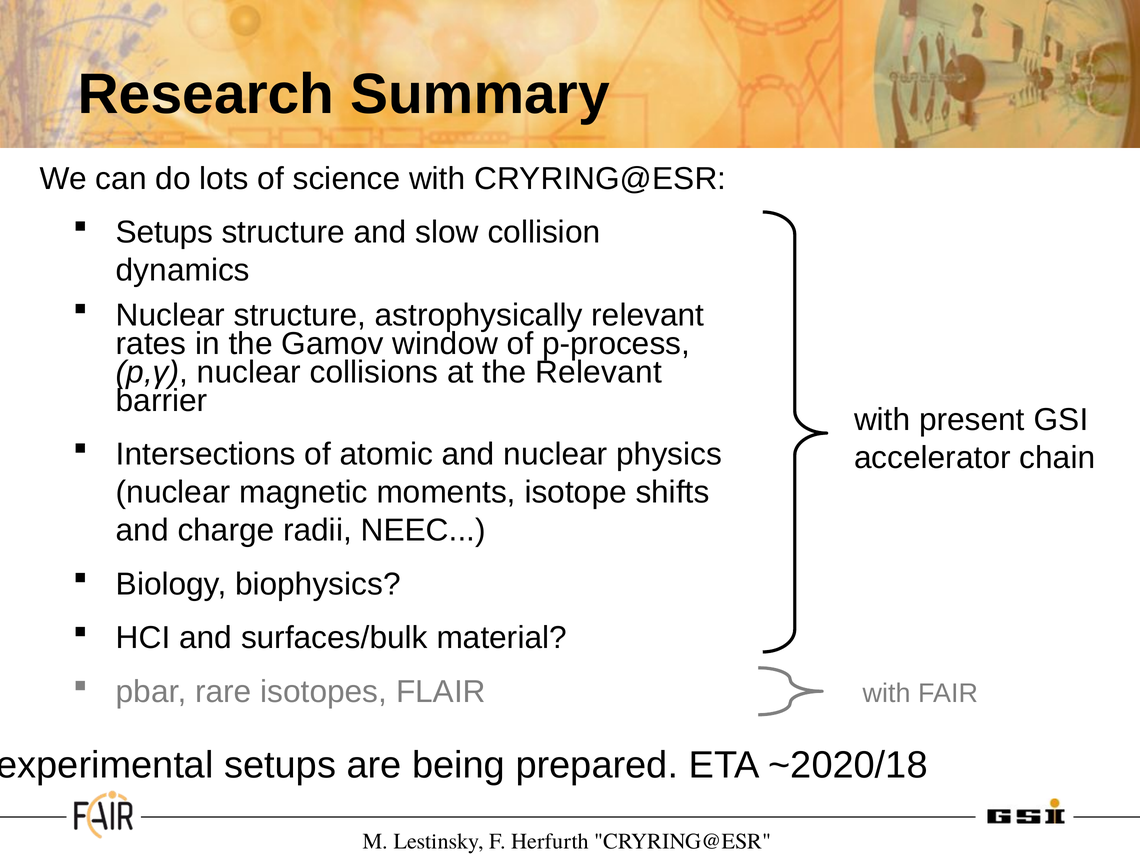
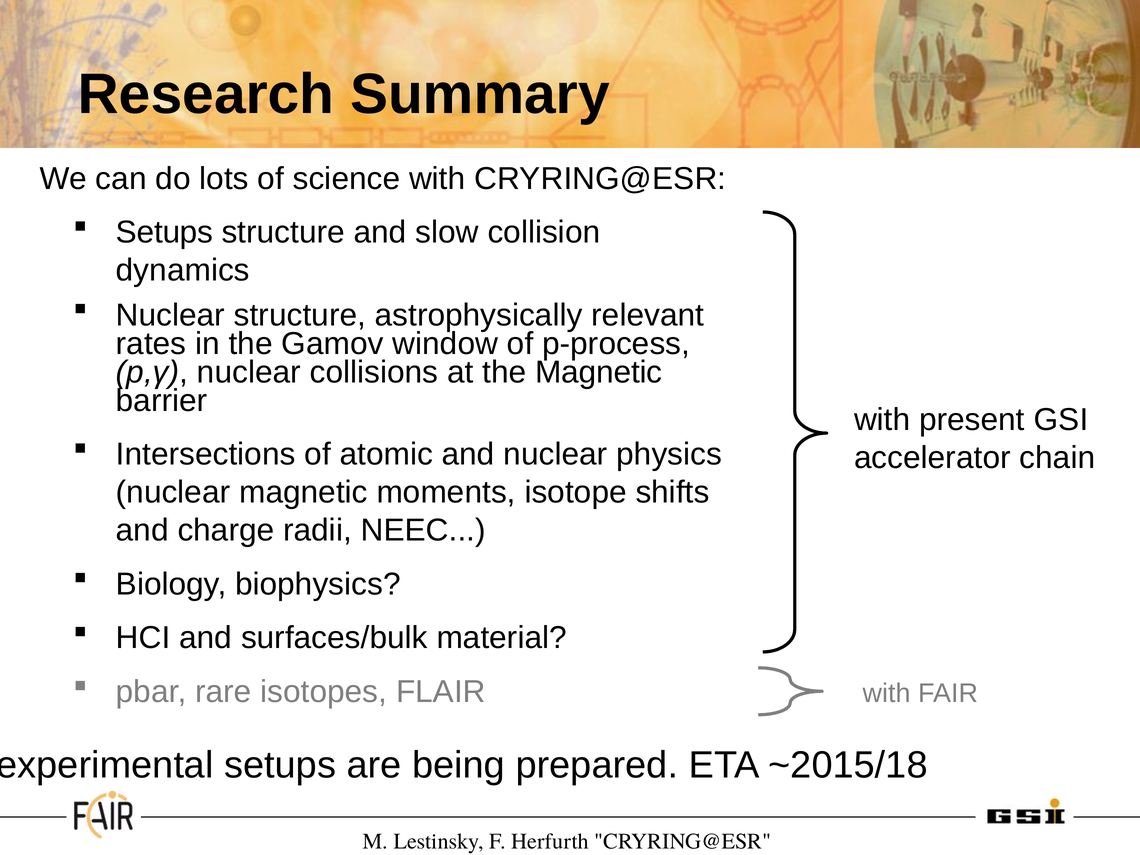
the Relevant: Relevant -> Magnetic
~2020/18: ~2020/18 -> ~2015/18
